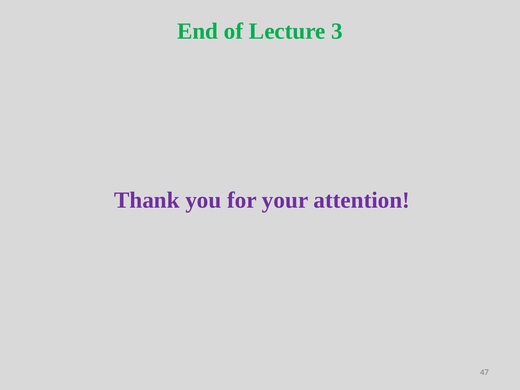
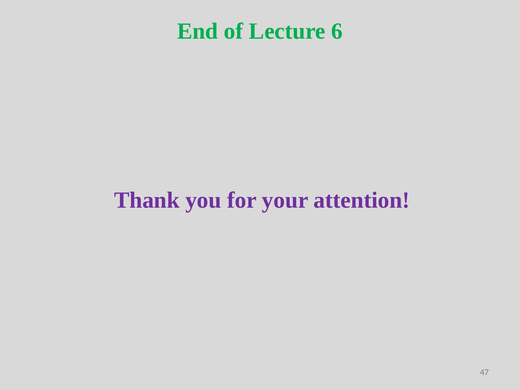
3: 3 -> 6
